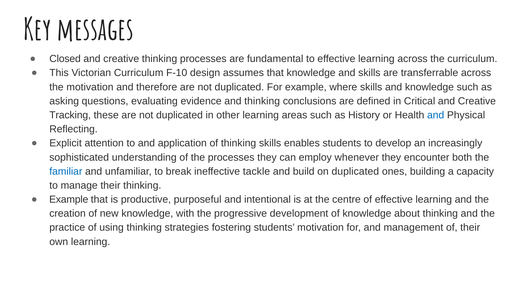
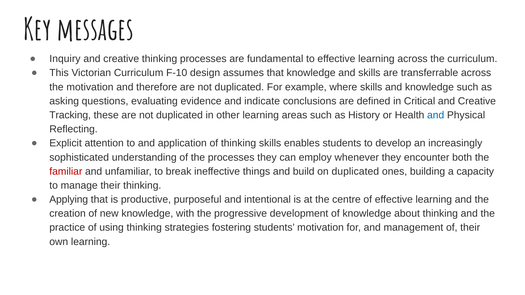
Closed: Closed -> Inquiry
and thinking: thinking -> indicate
familiar colour: blue -> red
tackle: tackle -> things
Example at (69, 200): Example -> Applying
